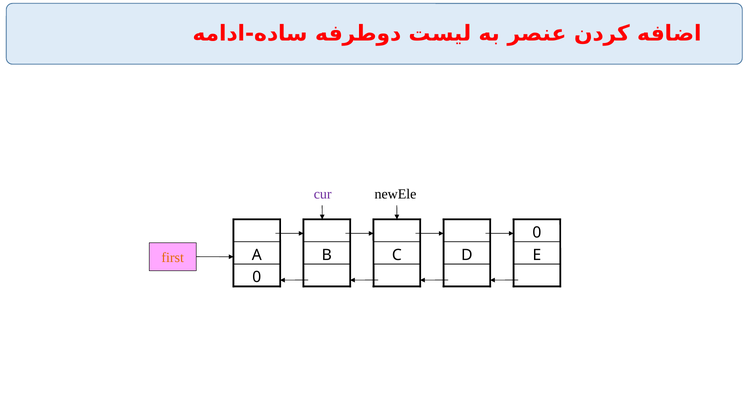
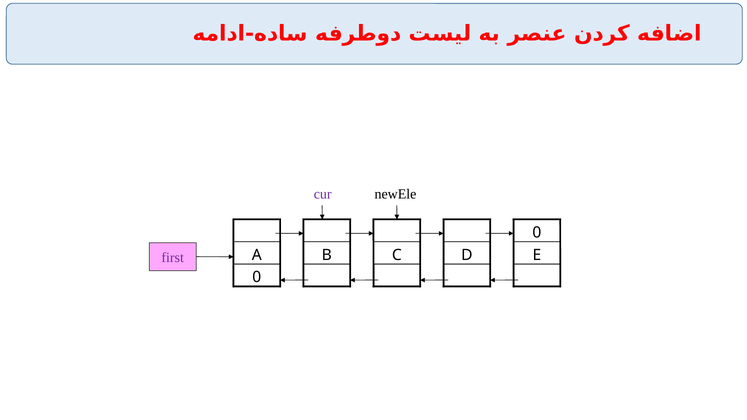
first colour: orange -> purple
